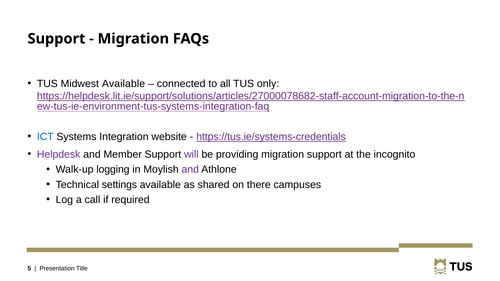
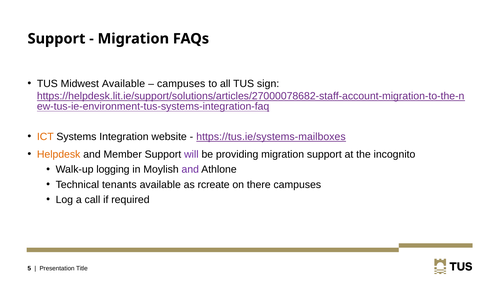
connected at (181, 84): connected -> campuses
only: only -> sign
ICT colour: blue -> orange
https://tus.ie/systems-credentials: https://tus.ie/systems-credentials -> https://tus.ie/systems-mailboxes
Helpdesk colour: purple -> orange
settings: settings -> tenants
shared: shared -> rcreate
